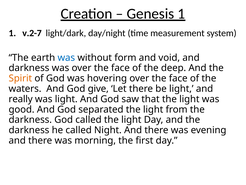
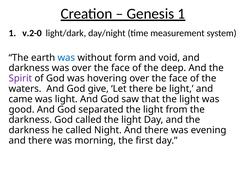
v.2-7: v.2-7 -> v.2-0
Spirit colour: orange -> purple
really: really -> came
